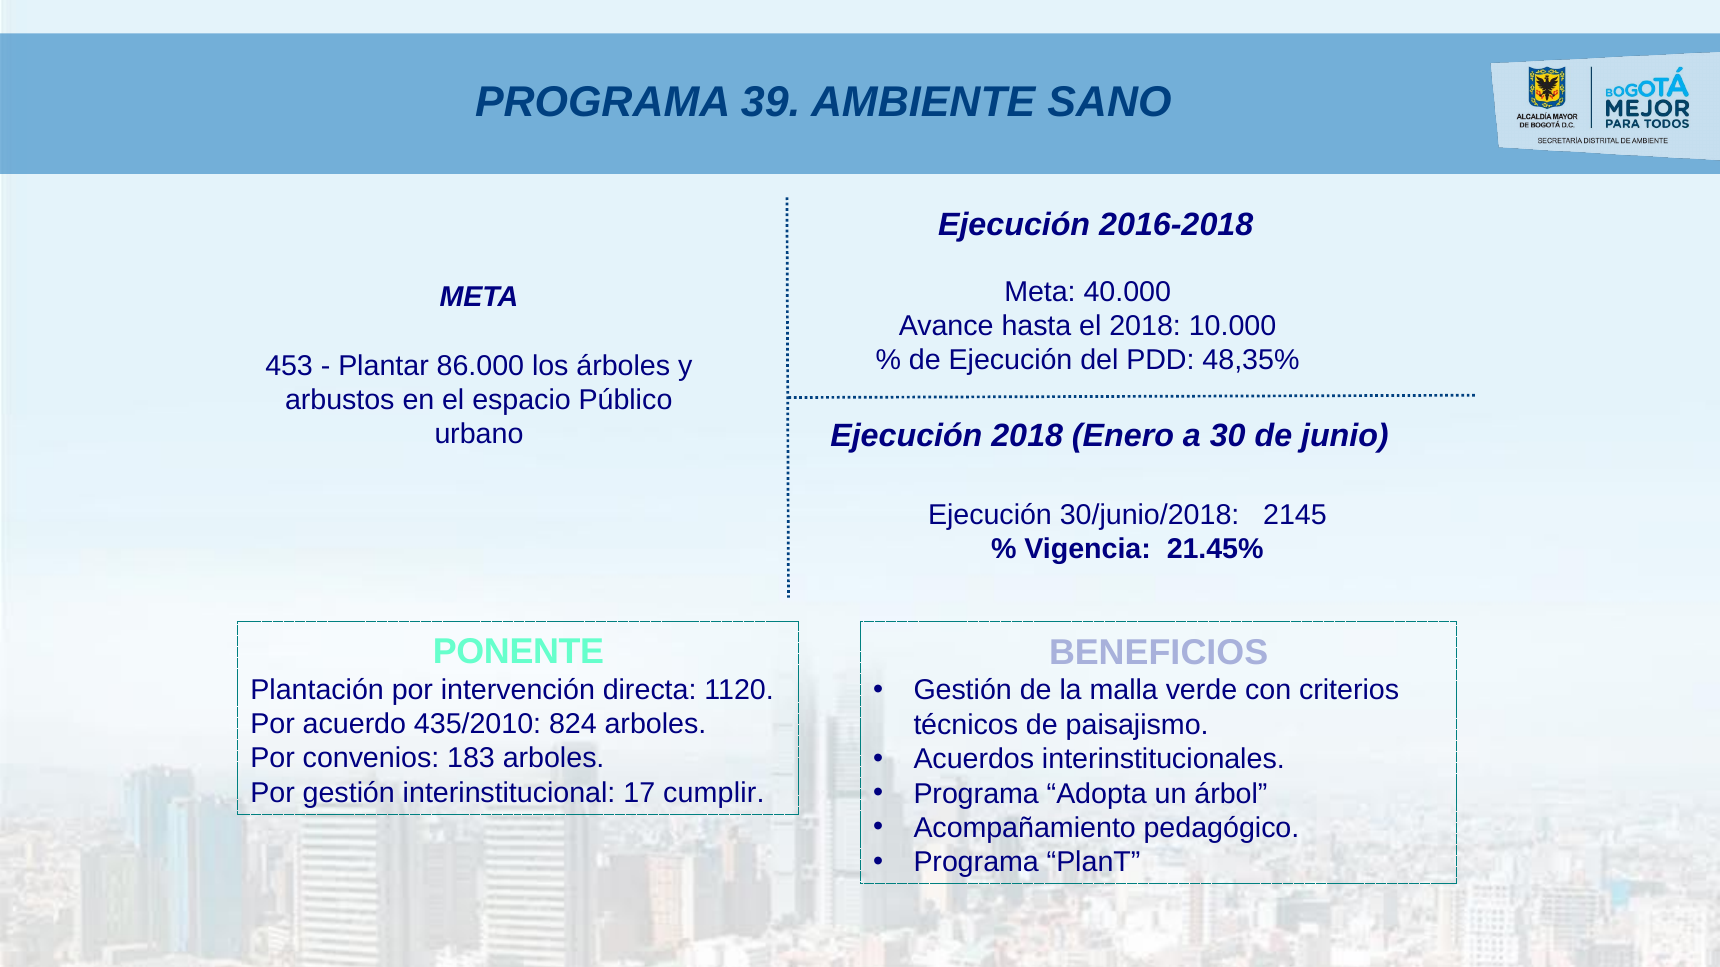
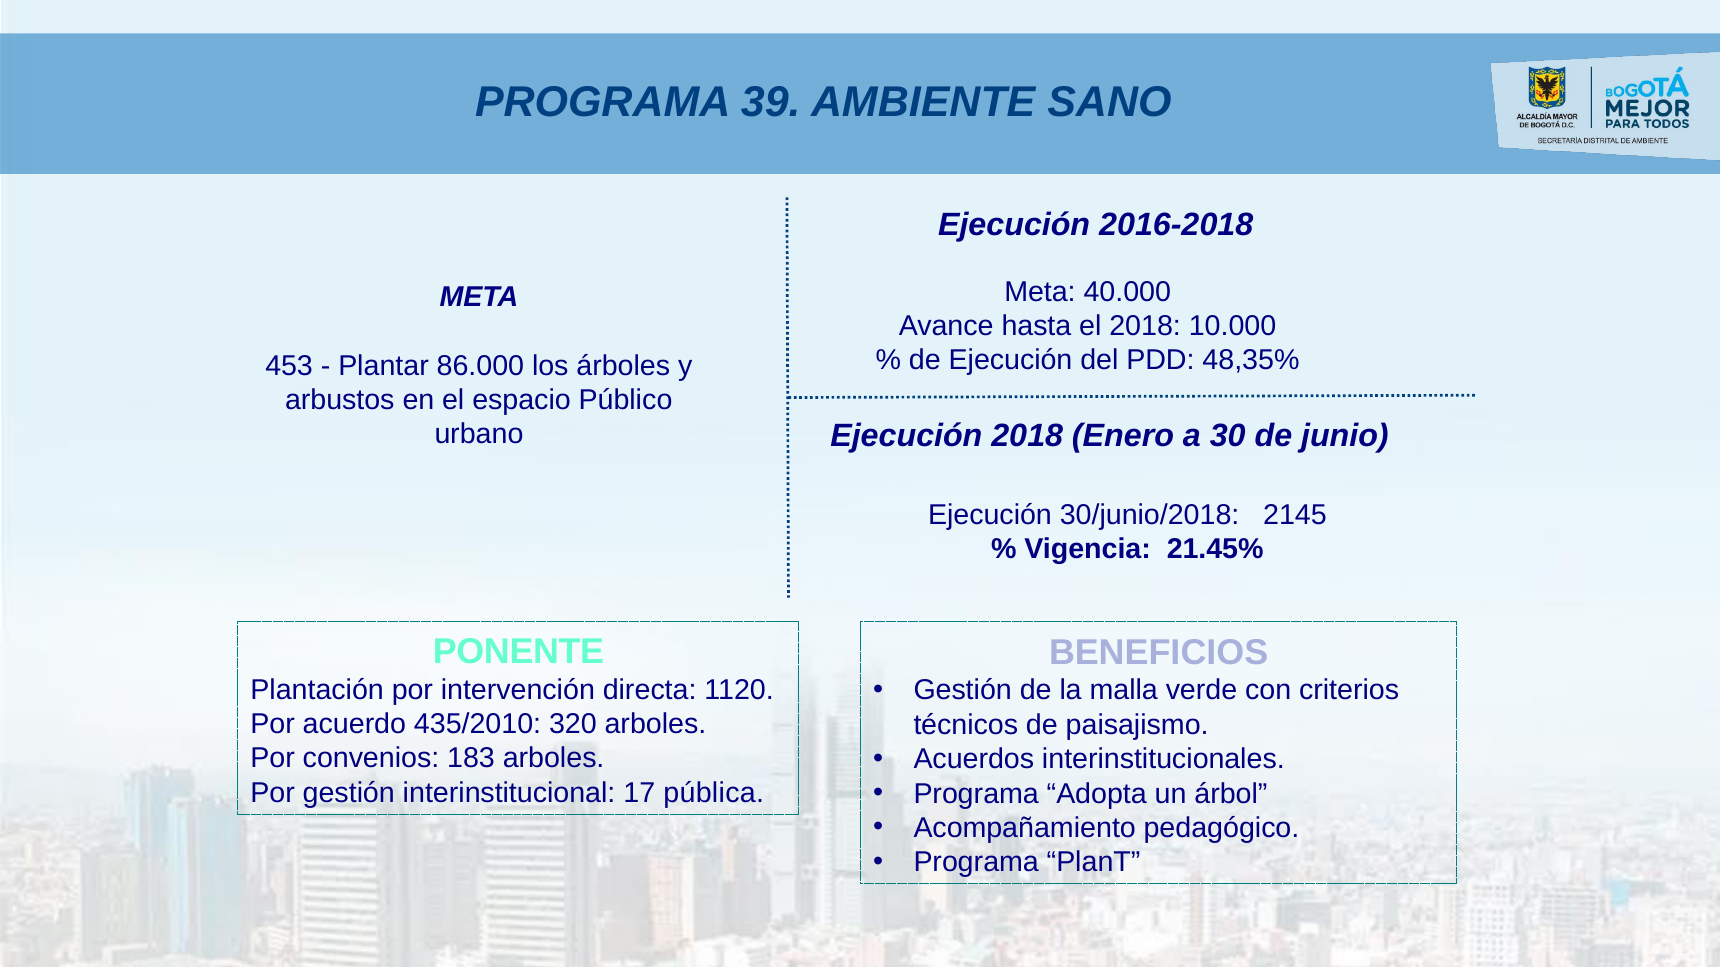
824: 824 -> 320
cumplir: cumplir -> pública
